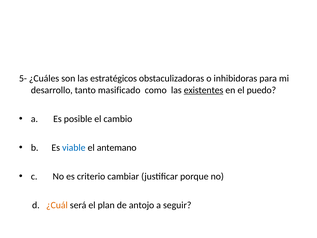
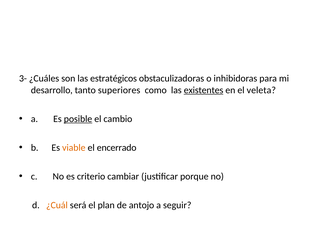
5-: 5- -> 3-
masificado: masificado -> superiores
puedo: puedo -> veleta
posible underline: none -> present
viable colour: blue -> orange
antemano: antemano -> encerrado
